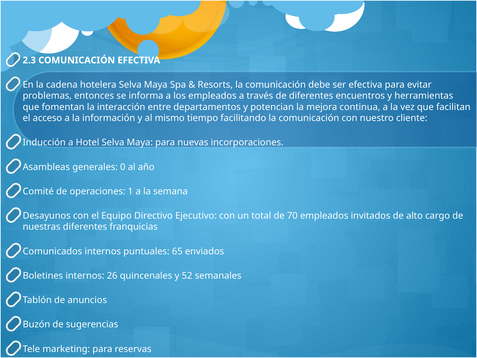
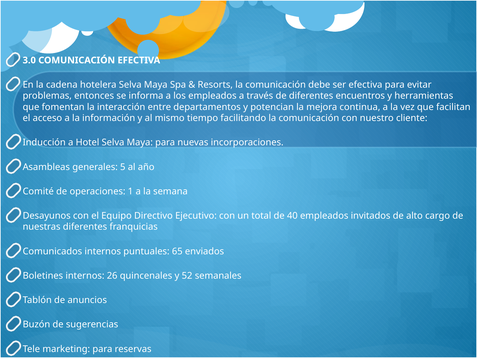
2.3: 2.3 -> 3.0
0: 0 -> 5
70: 70 -> 40
